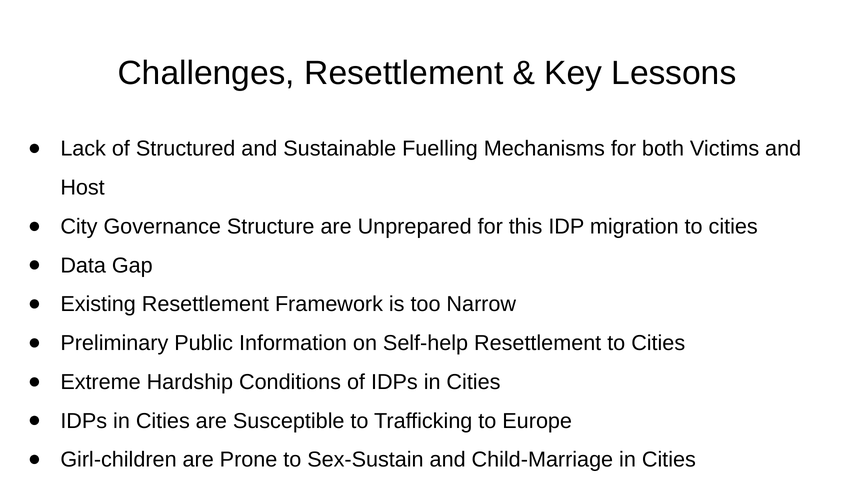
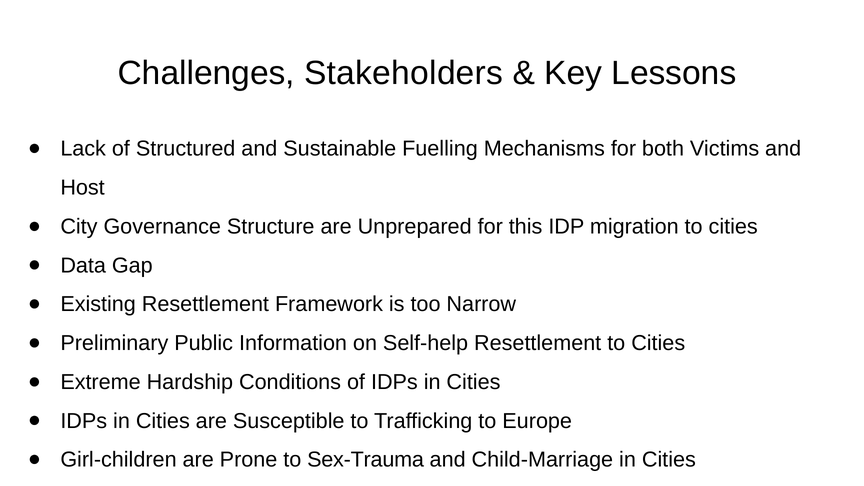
Challenges Resettlement: Resettlement -> Stakeholders
Sex-Sustain: Sex-Sustain -> Sex-Trauma
